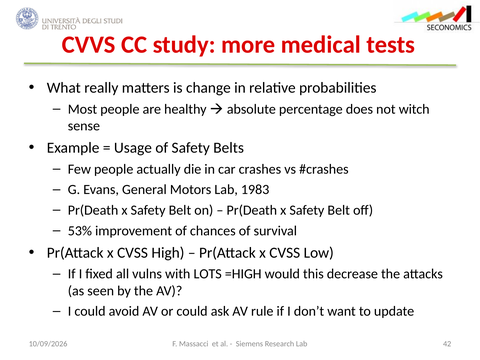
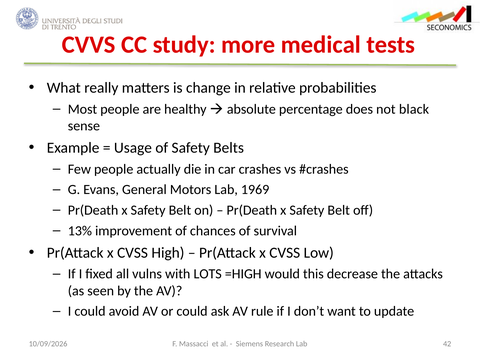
witch: witch -> black
1983: 1983 -> 1969
53%: 53% -> 13%
